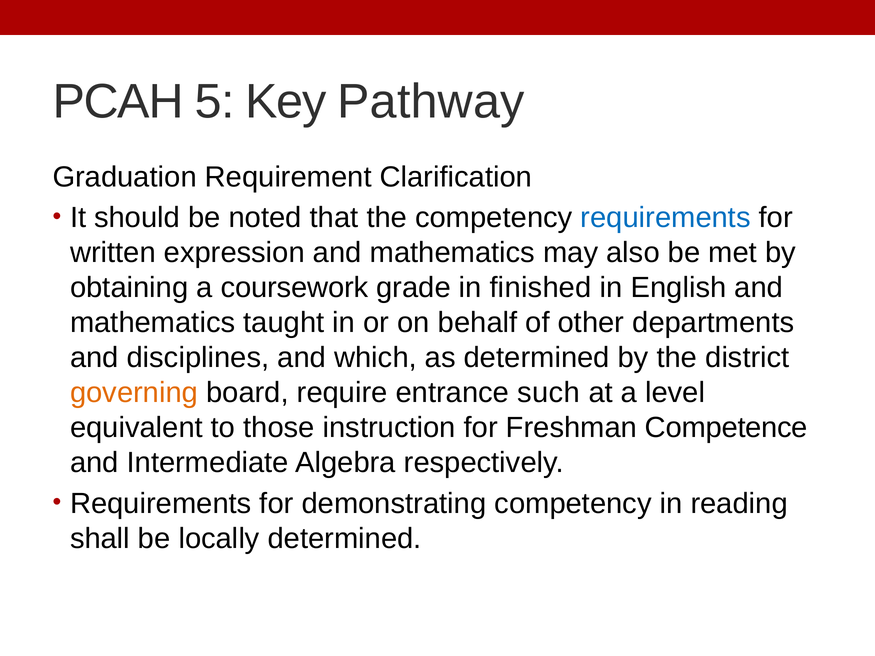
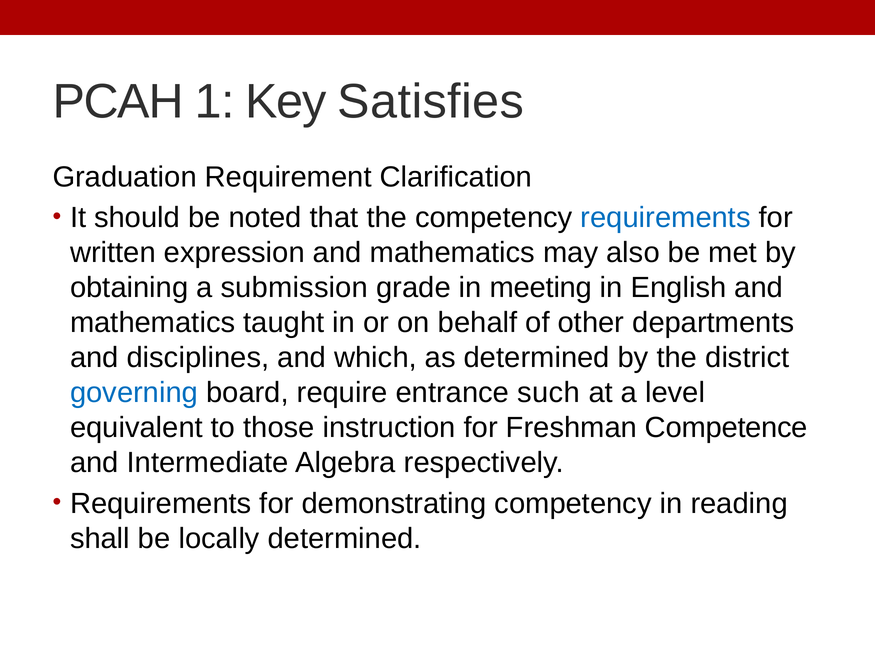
5: 5 -> 1
Pathway: Pathway -> Satisfies
coursework: coursework -> submission
finished: finished -> meeting
governing colour: orange -> blue
